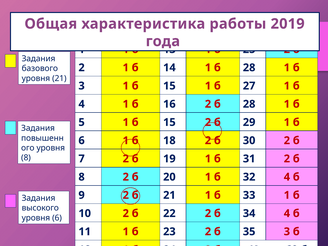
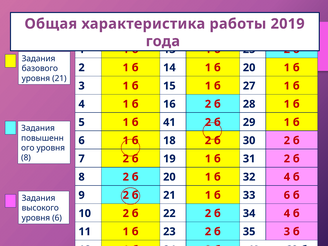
1 б 28: 28 -> 20
5 1 б 15: 15 -> 41
33 1: 1 -> 6
